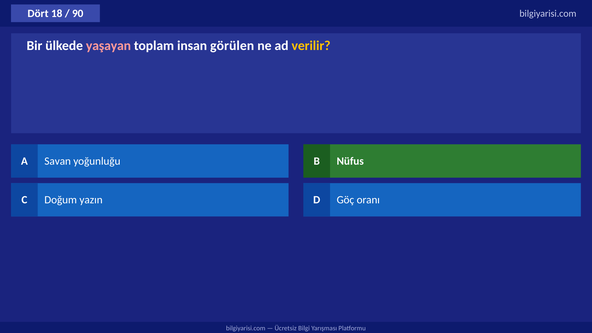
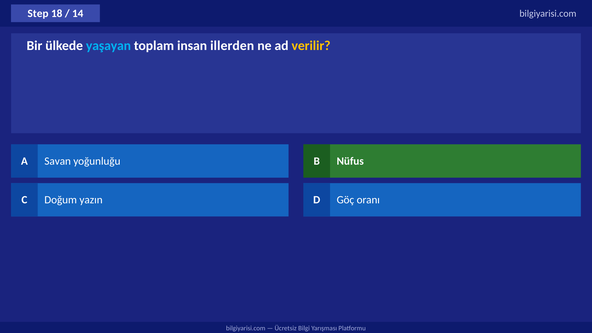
Dört: Dört -> Step
90: 90 -> 14
yaşayan colour: pink -> light blue
görülen: görülen -> illerden
